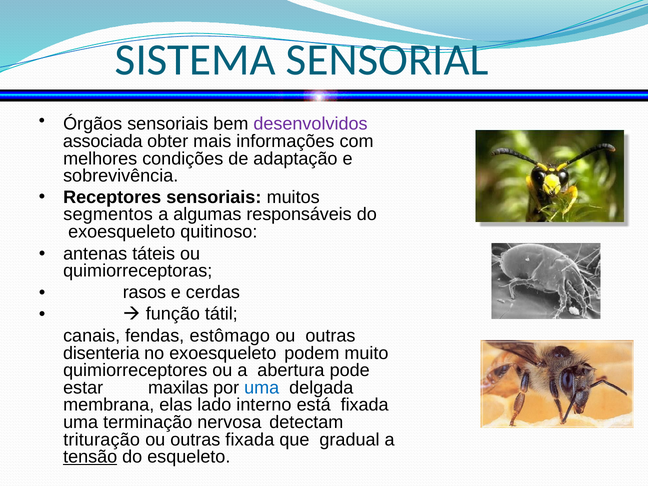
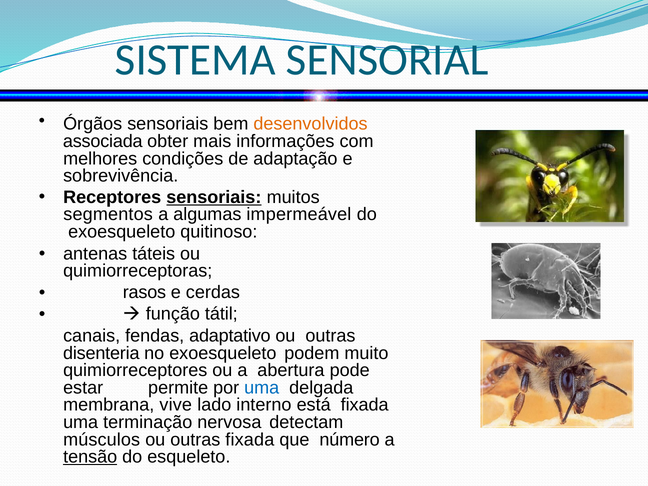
desenvolvidos colour: purple -> orange
sensoriais at (214, 197) underline: none -> present
responsáveis: responsáveis -> impermeável
estômago: estômago -> adaptativo
maxilas: maxilas -> permite
elas: elas -> vive
trituração: trituração -> músculos
gradual: gradual -> número
